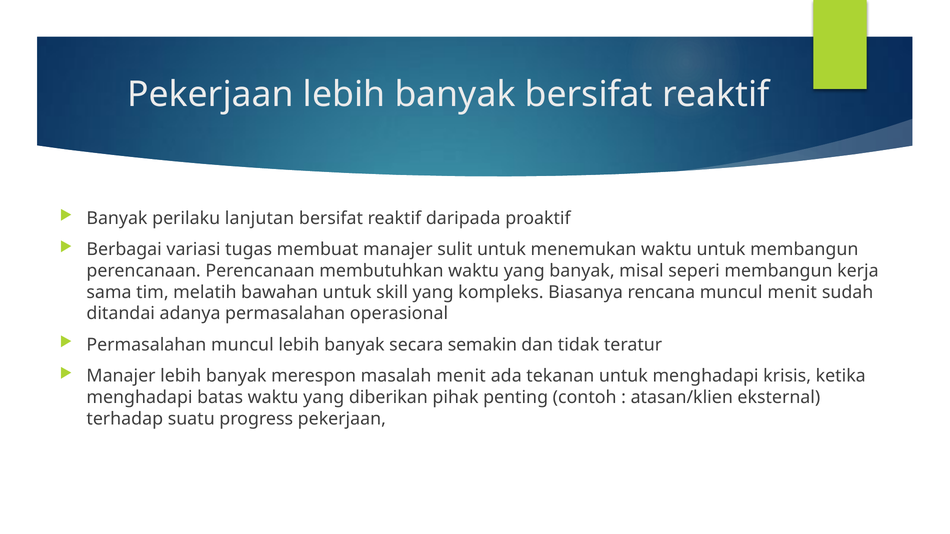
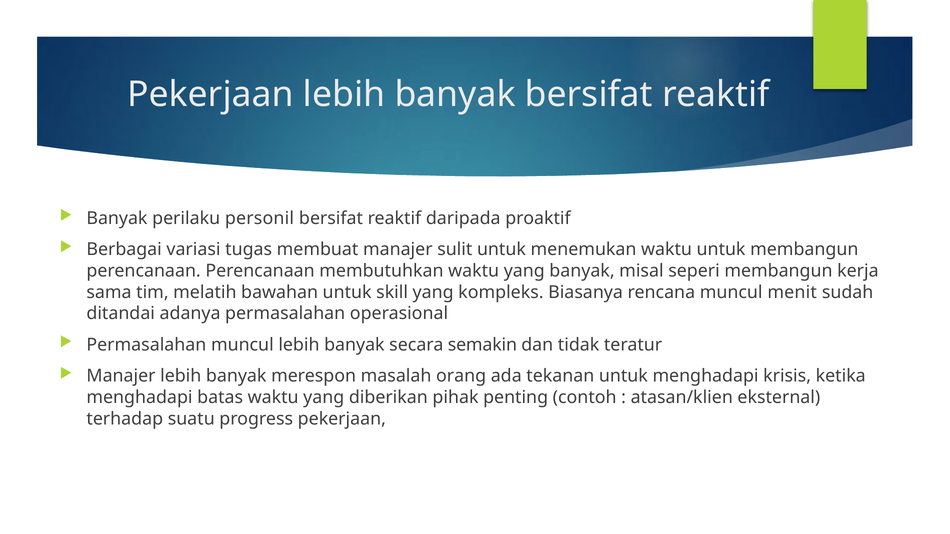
lanjutan: lanjutan -> personil
masalah menit: menit -> orang
